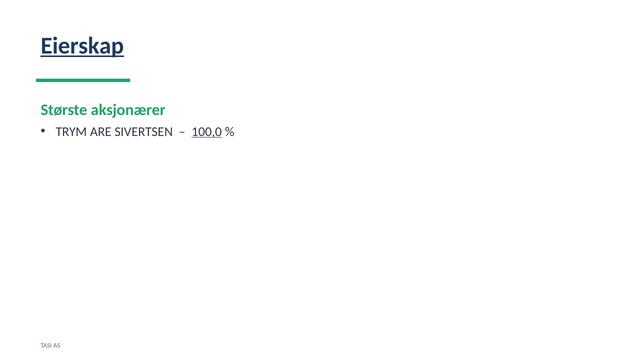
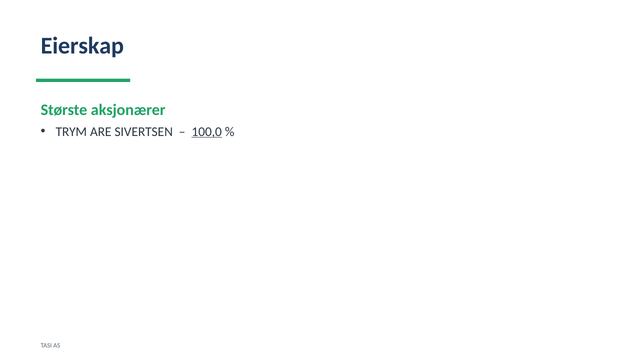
Eierskap underline: present -> none
